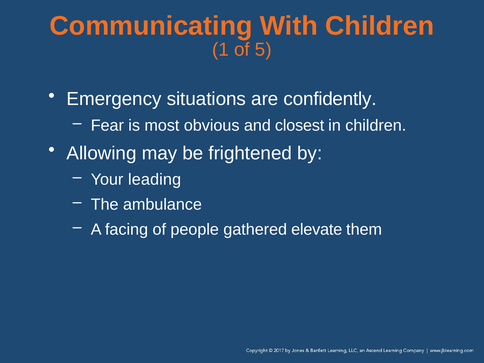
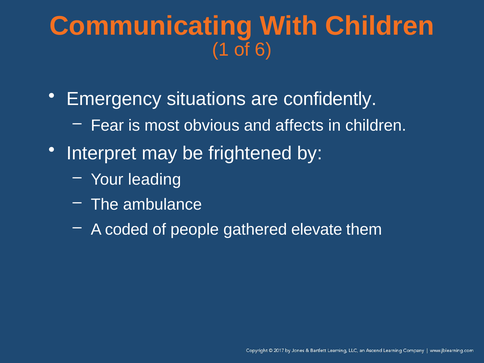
5: 5 -> 6
closest: closest -> affects
Allowing: Allowing -> Interpret
facing: facing -> coded
